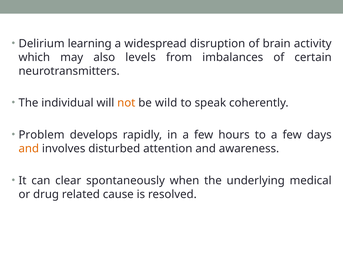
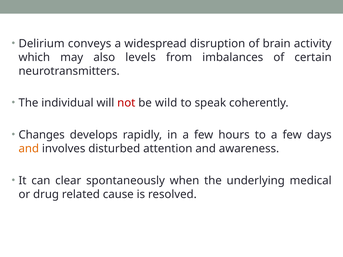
learning: learning -> conveys
not colour: orange -> red
Problem: Problem -> Changes
